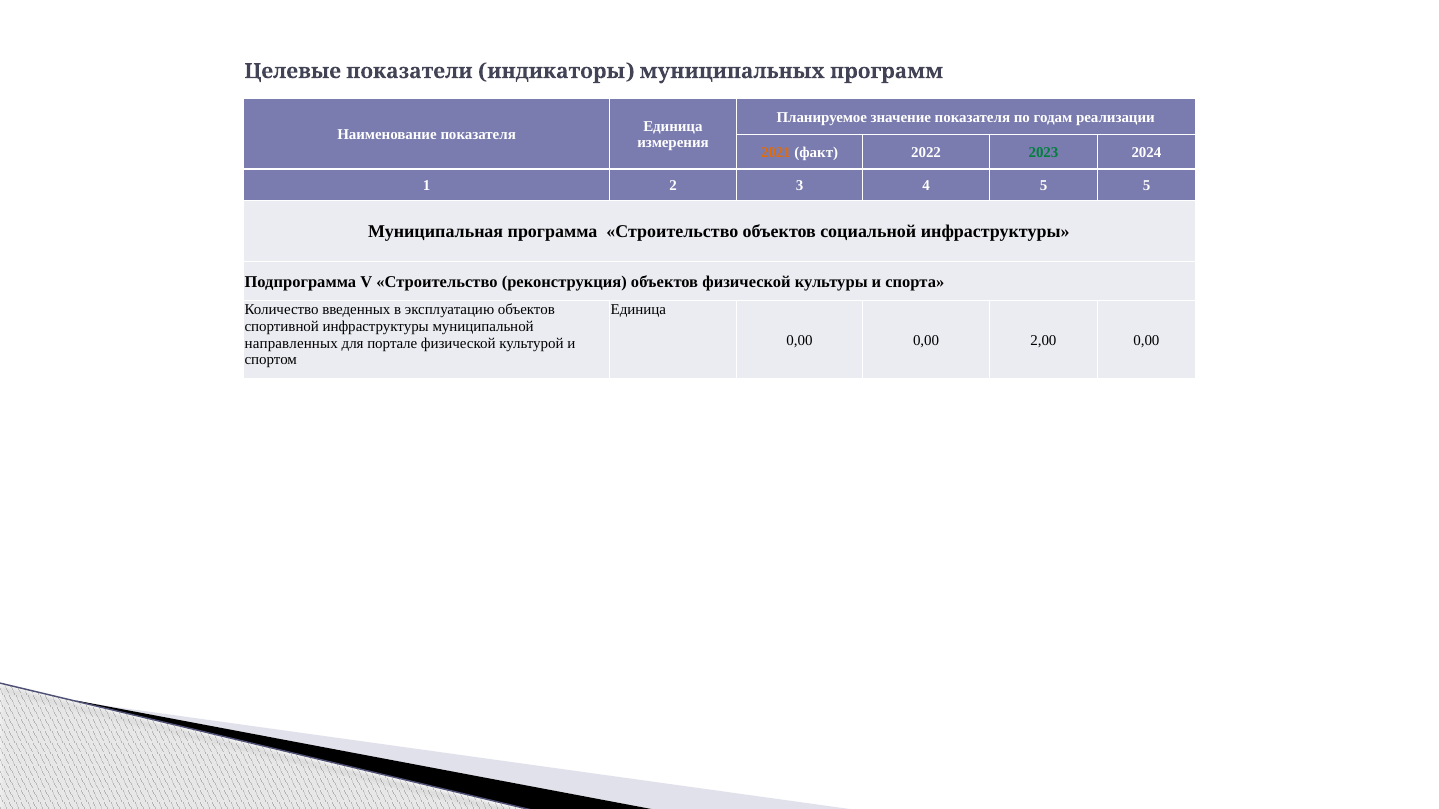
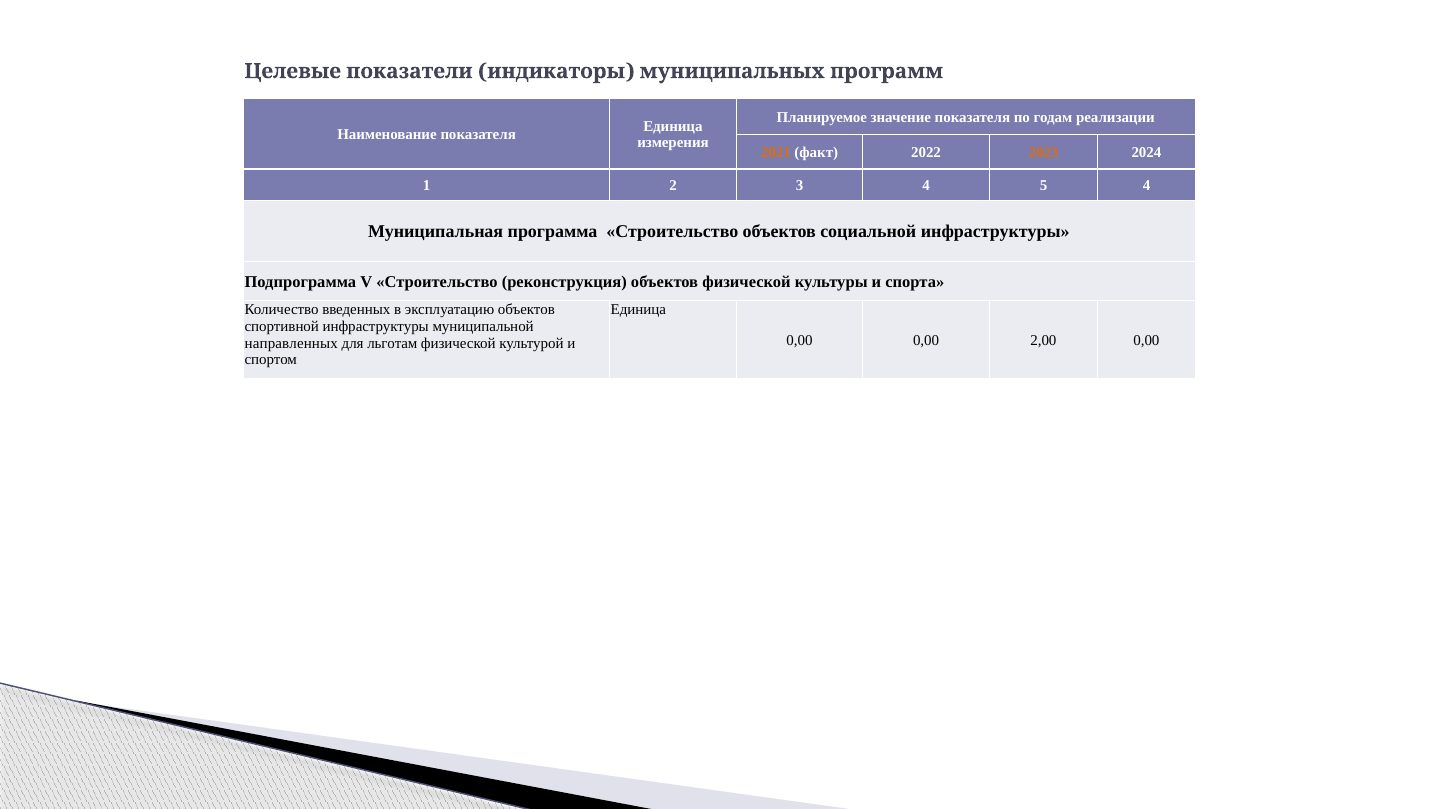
2023 colour: green -> orange
5 5: 5 -> 4
портале: портале -> льготам
